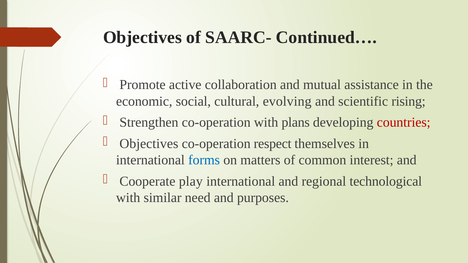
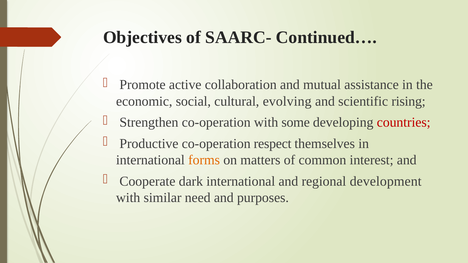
plans: plans -> some
Objectives at (149, 144): Objectives -> Productive
forms colour: blue -> orange
play: play -> dark
technological: technological -> development
